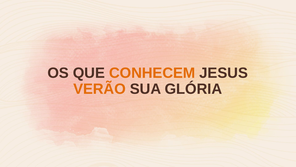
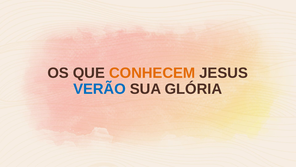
VERÃO colour: orange -> blue
